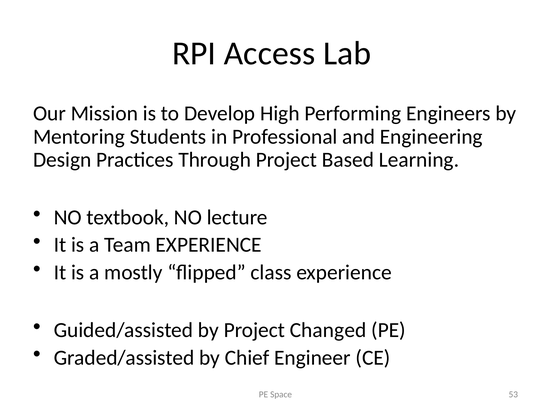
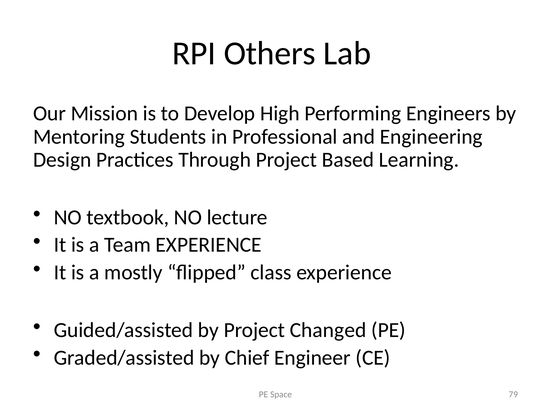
Access: Access -> Others
53: 53 -> 79
